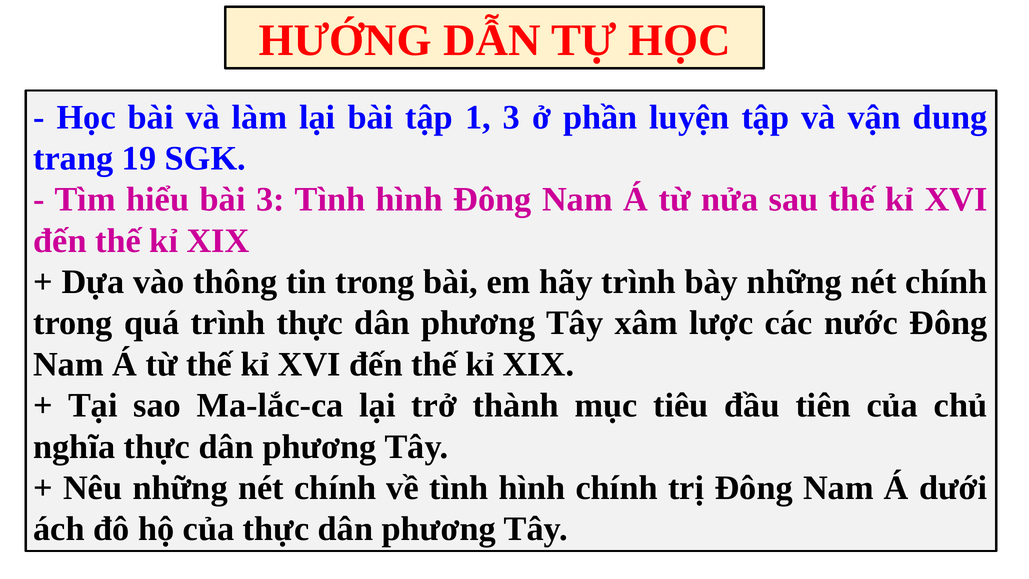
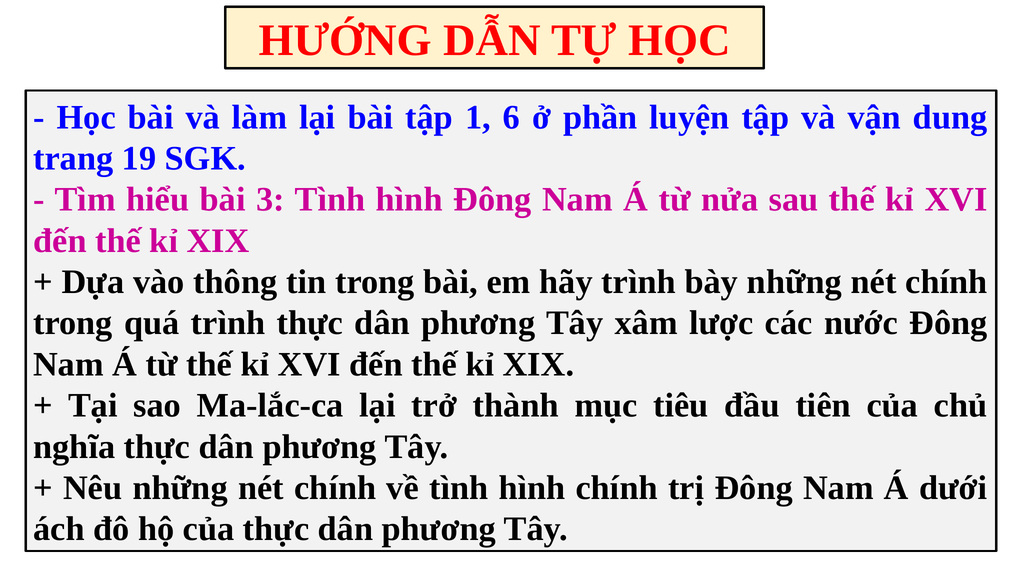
1 3: 3 -> 6
